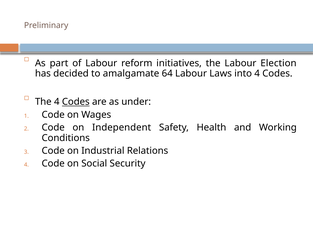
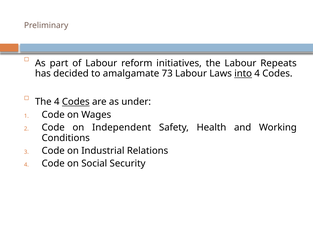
Election: Election -> Repeats
64: 64 -> 73
into underline: none -> present
